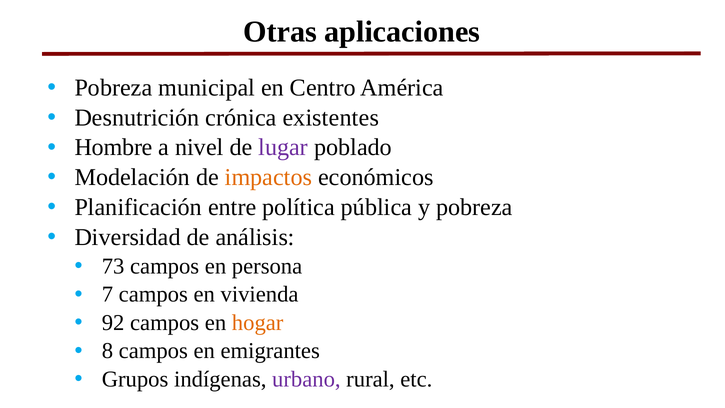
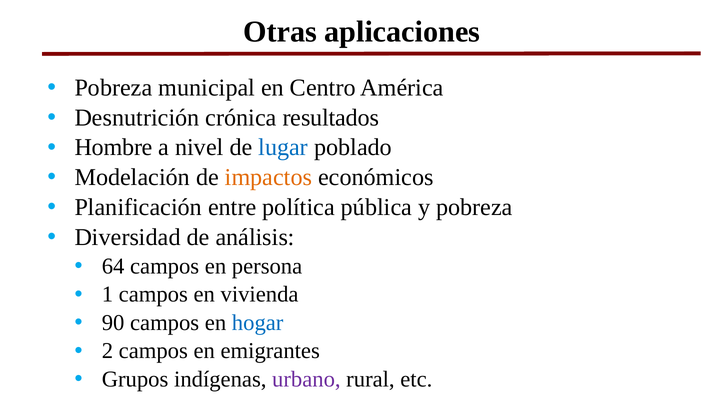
existentes: existentes -> resultados
lugar colour: purple -> blue
73: 73 -> 64
7: 7 -> 1
92: 92 -> 90
hogar colour: orange -> blue
8: 8 -> 2
